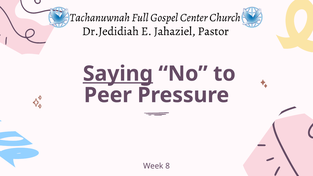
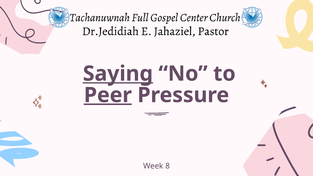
Peer underline: none -> present
